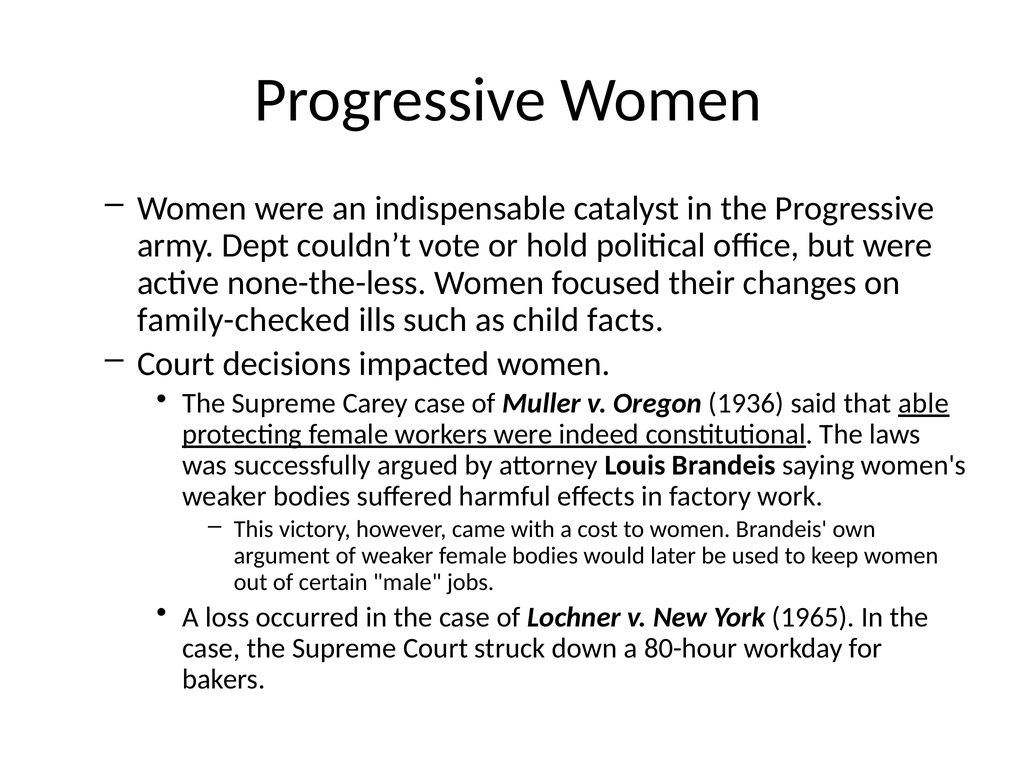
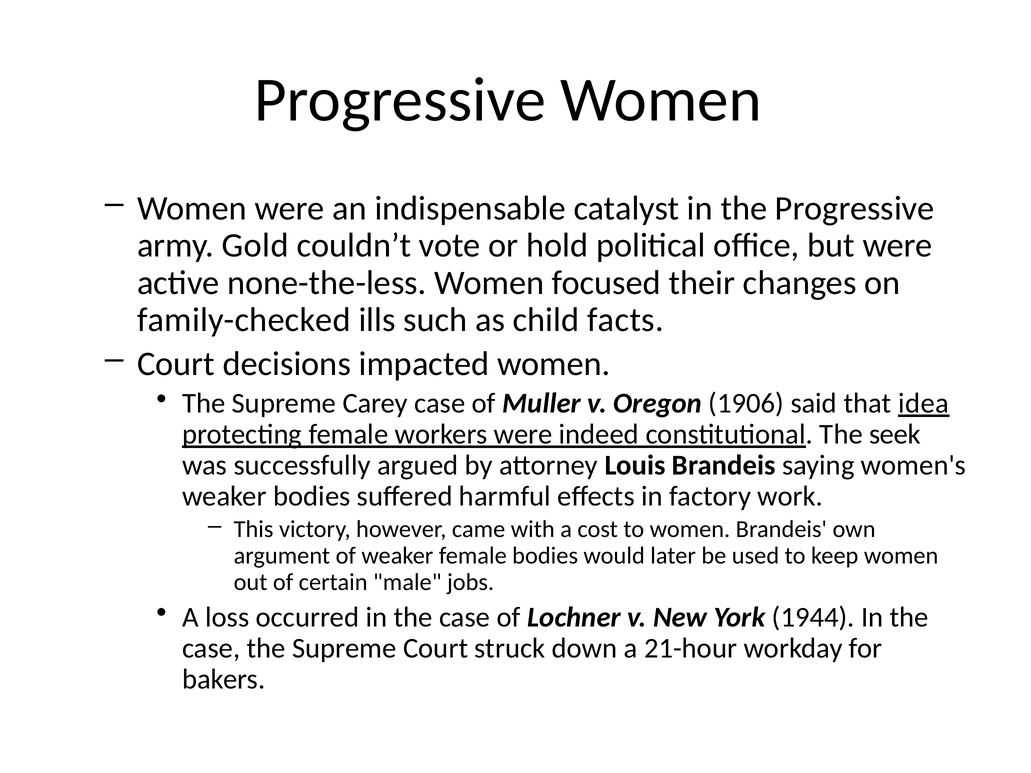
Dept: Dept -> Gold
1936: 1936 -> 1906
able: able -> idea
laws: laws -> seek
1965: 1965 -> 1944
80-hour: 80-hour -> 21-hour
